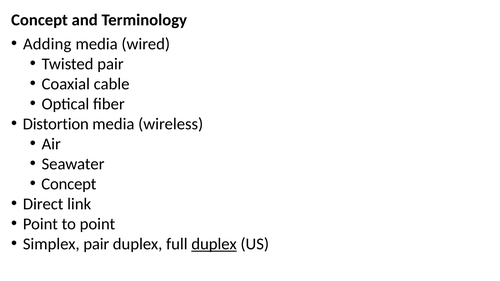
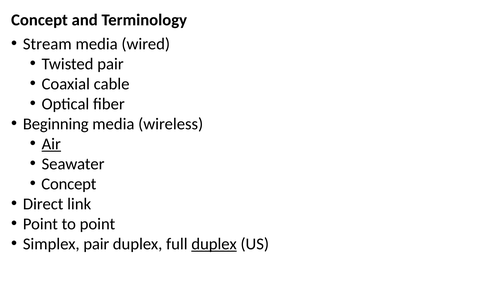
Adding: Adding -> Stream
Distortion: Distortion -> Beginning
Air underline: none -> present
